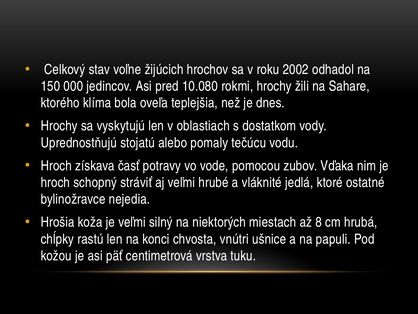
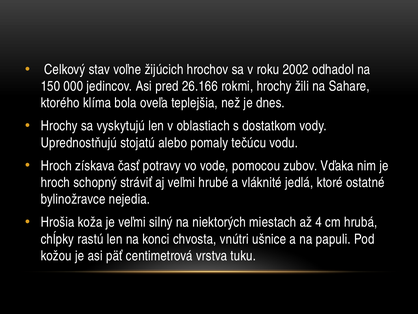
10.080: 10.080 -> 26.166
8: 8 -> 4
